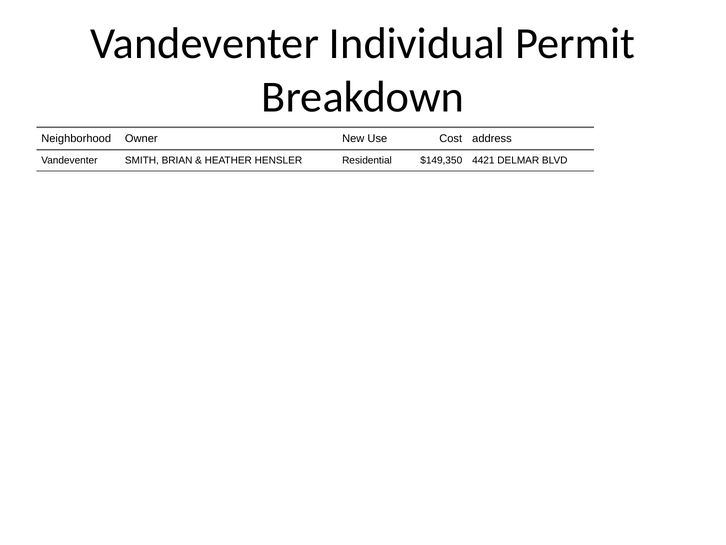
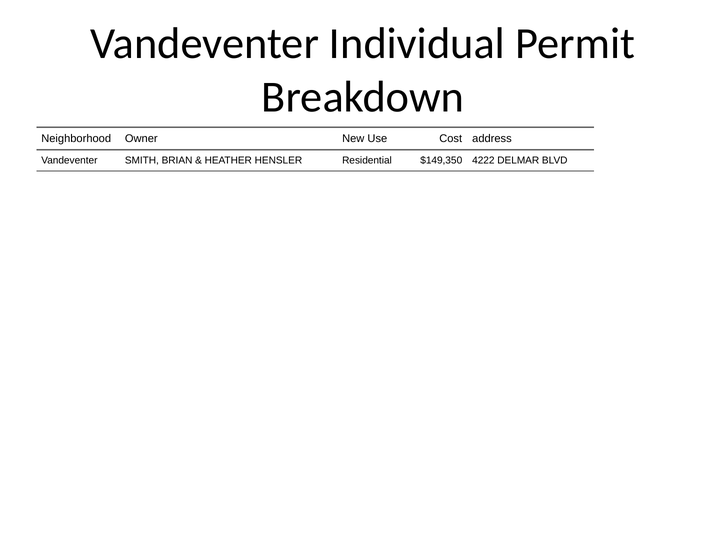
4421: 4421 -> 4222
